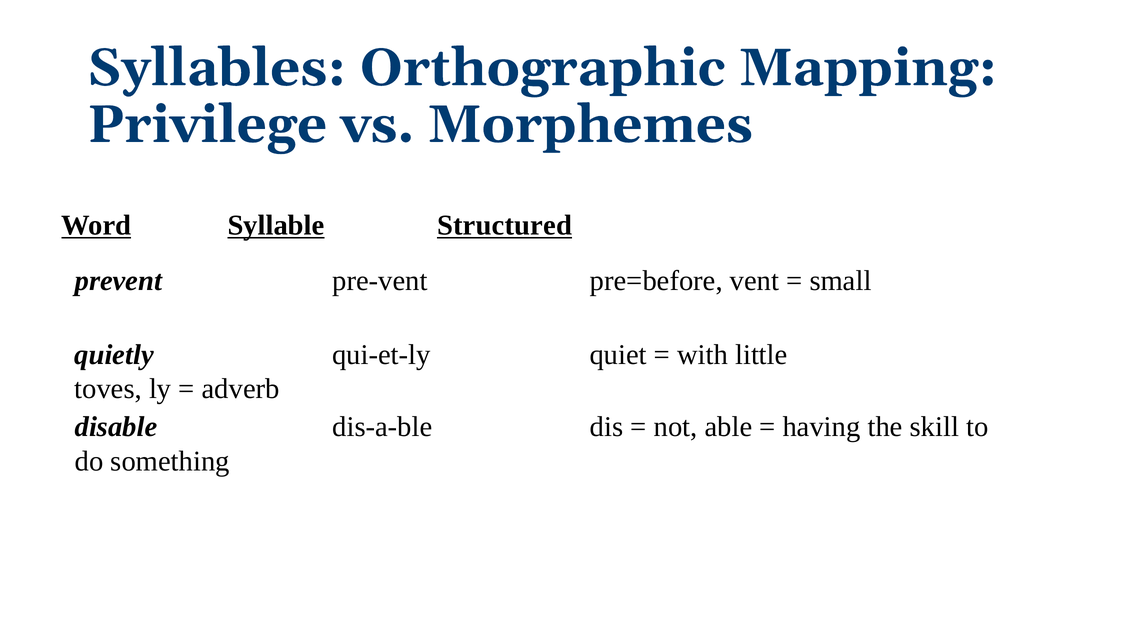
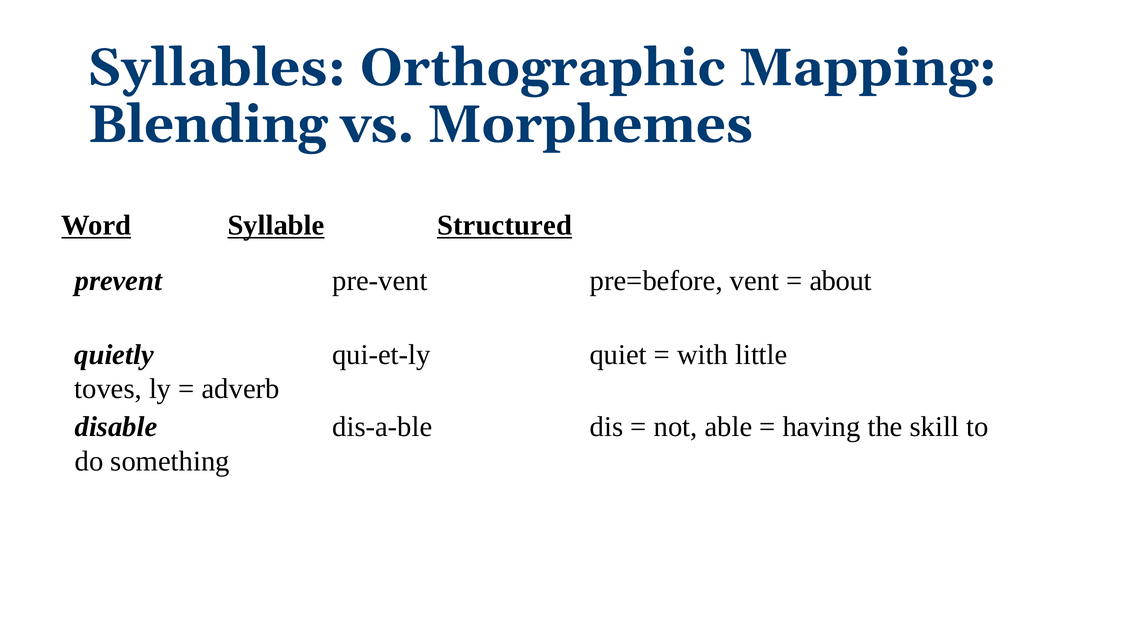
Privilege: Privilege -> Blending
small: small -> about
